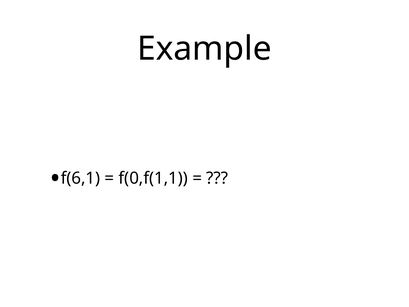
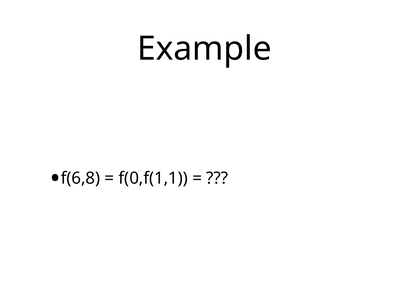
f(6,1: f(6,1 -> f(6,8
